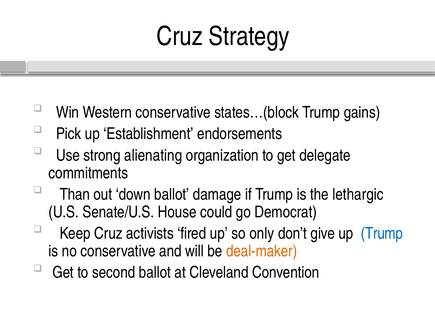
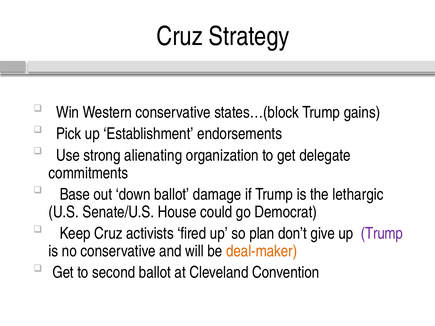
Than: Than -> Base
only: only -> plan
Trump at (382, 234) colour: blue -> purple
